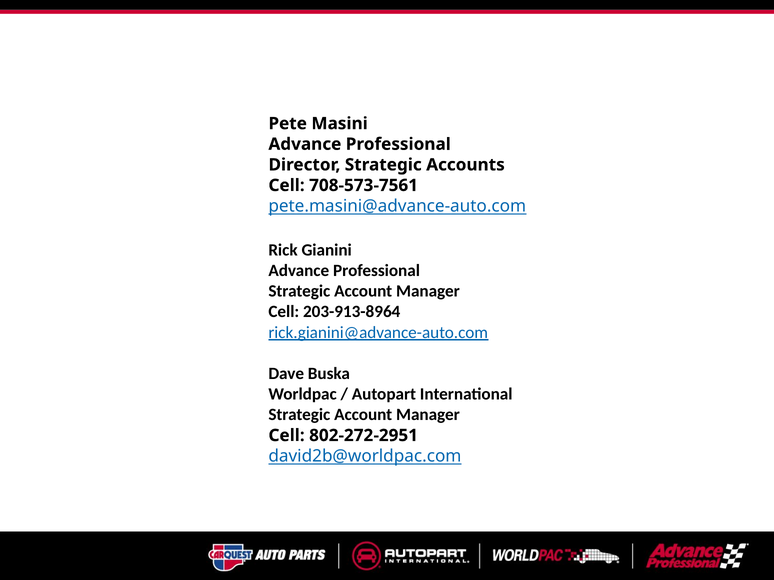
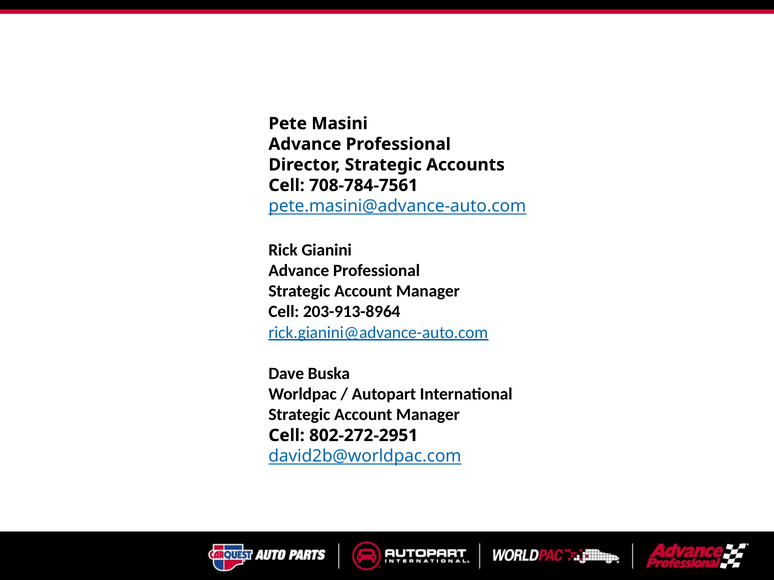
708-573-7561: 708-573-7561 -> 708-784-7561
